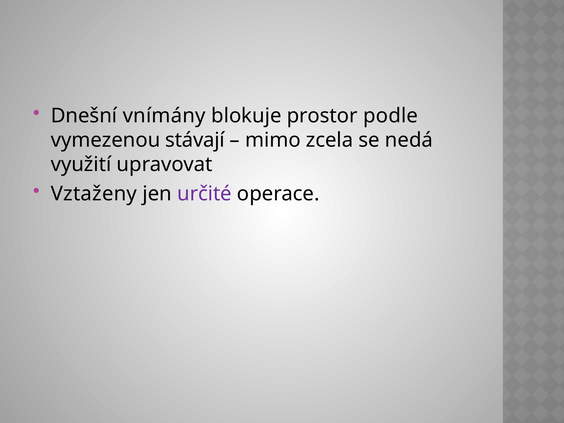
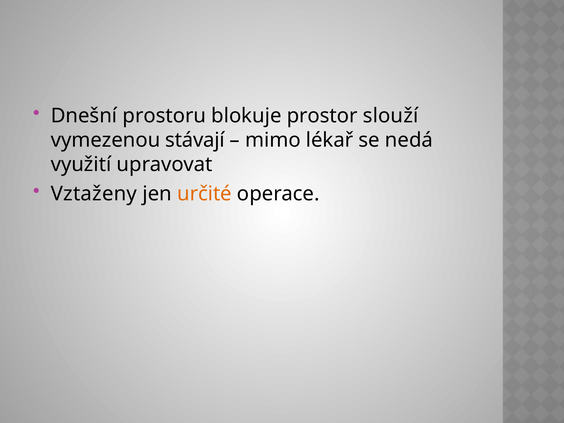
vnímány: vnímány -> prostoru
podle: podle -> slouží
zcela: zcela -> lékař
určité colour: purple -> orange
